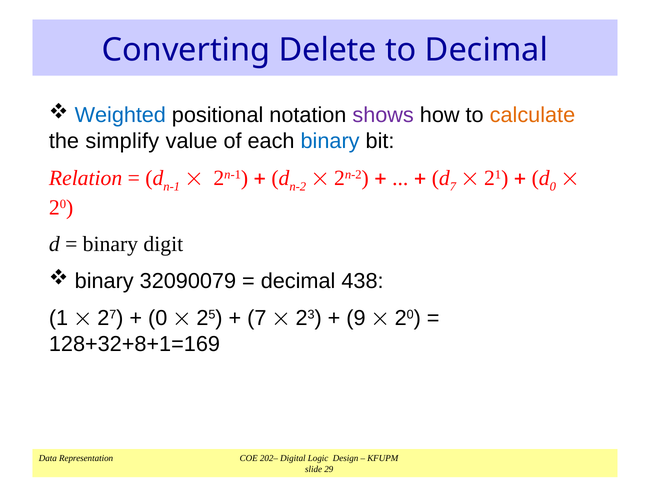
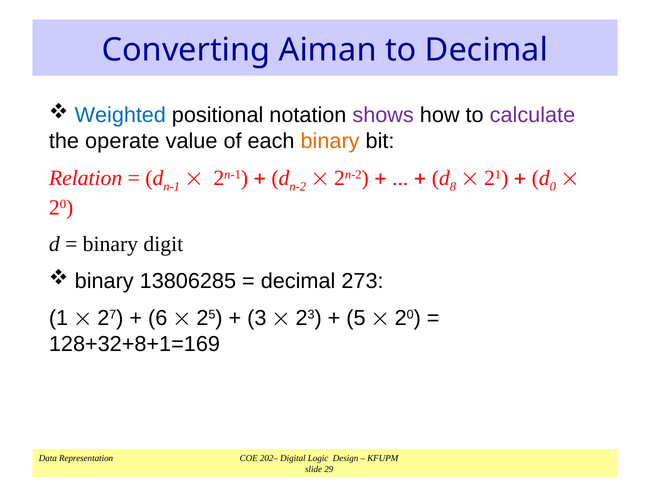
Delete: Delete -> Aiman
calculate colour: orange -> purple
simplify: simplify -> operate
binary at (330, 141) colour: blue -> orange
d 7: 7 -> 8
32090079: 32090079 -> 13806285
438: 438 -> 273
0 at (158, 318): 0 -> 6
7 at (257, 318): 7 -> 3
9: 9 -> 5
